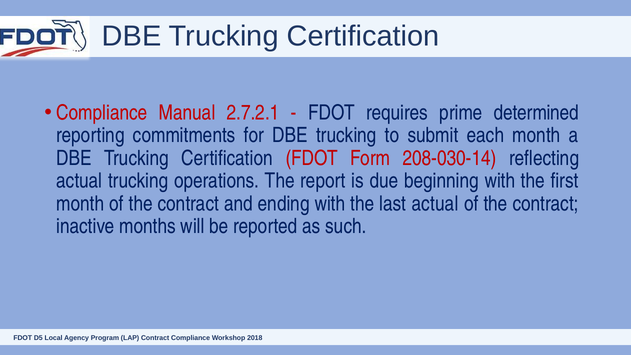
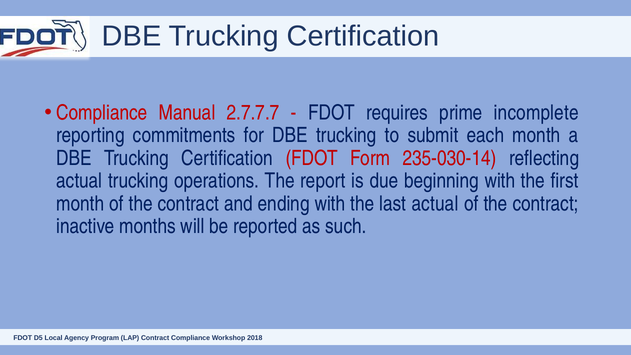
2.7.2.1: 2.7.2.1 -> 2.7.7.7
determined: determined -> incomplete
208-030-14: 208-030-14 -> 235-030-14
